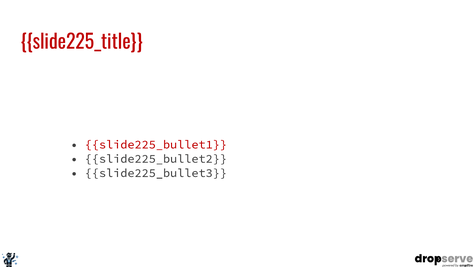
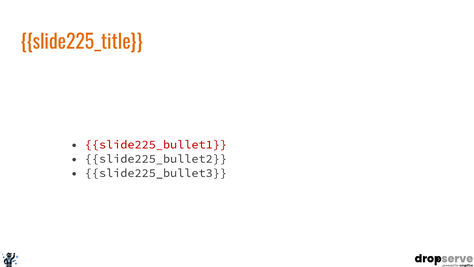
slide225_title colour: red -> orange
